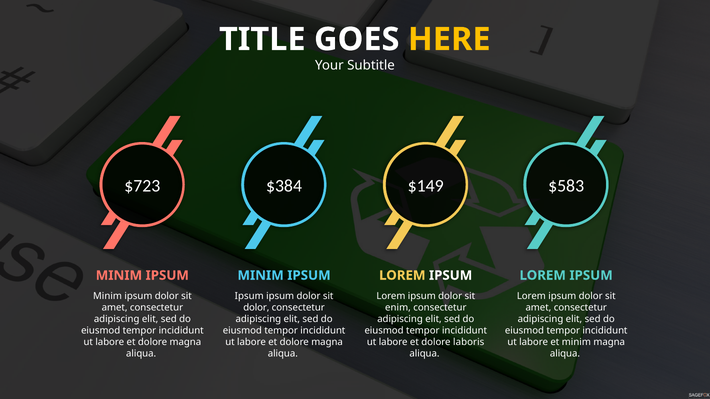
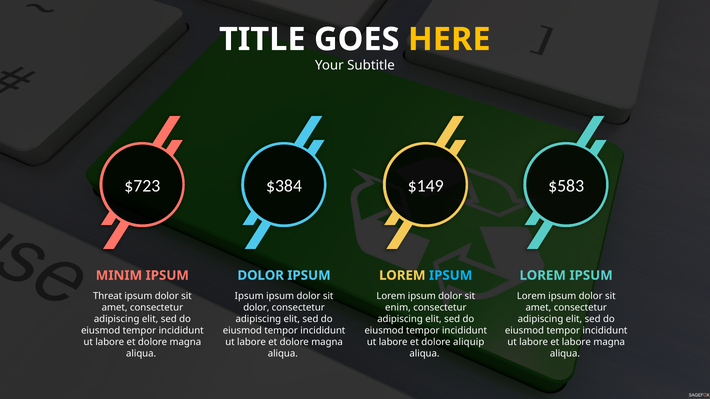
MINIM at (261, 276): MINIM -> DOLOR
IPSUM at (451, 276) colour: white -> light blue
Minim at (108, 296): Minim -> Threat
laboris: laboris -> aliquip
et minim: minim -> labore
